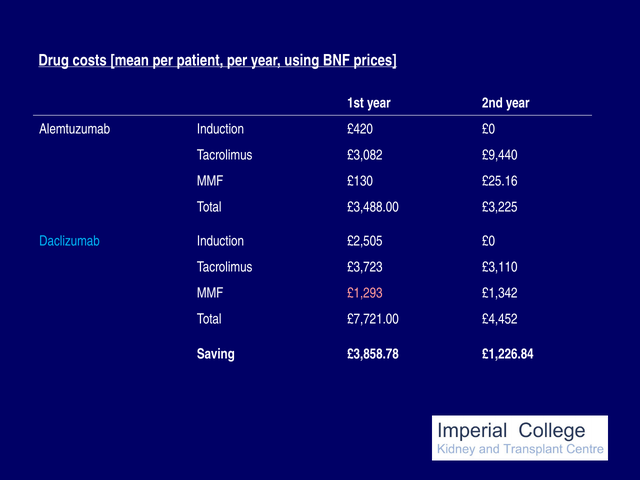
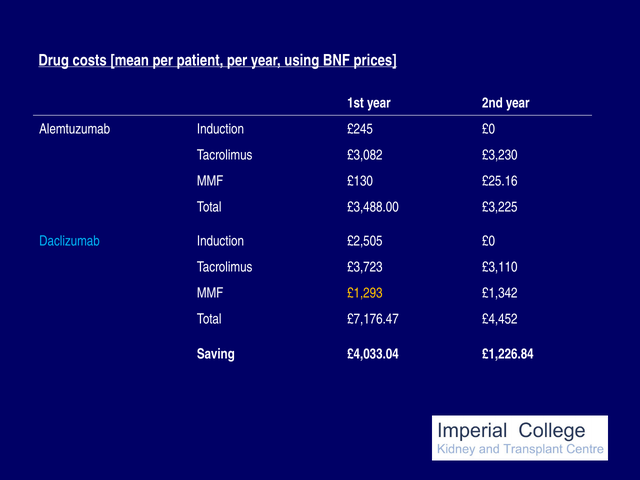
£420: £420 -> £245
£9,440: £9,440 -> £3,230
£1,293 colour: pink -> yellow
£7,721.00: £7,721.00 -> £7,176.47
£3,858.78: £3,858.78 -> £4,033.04
